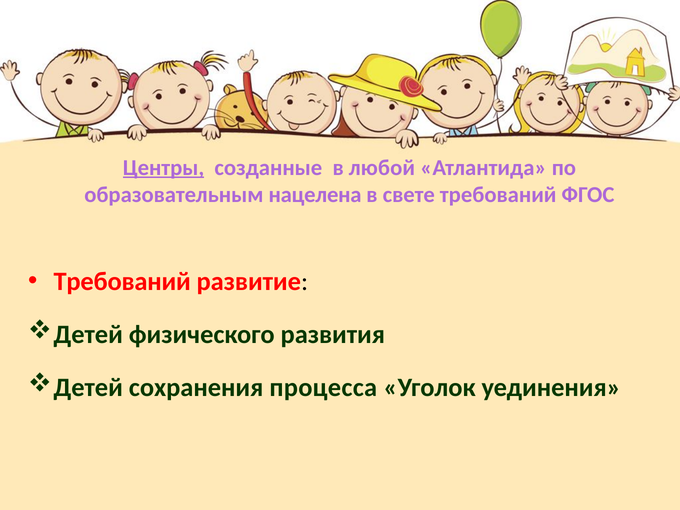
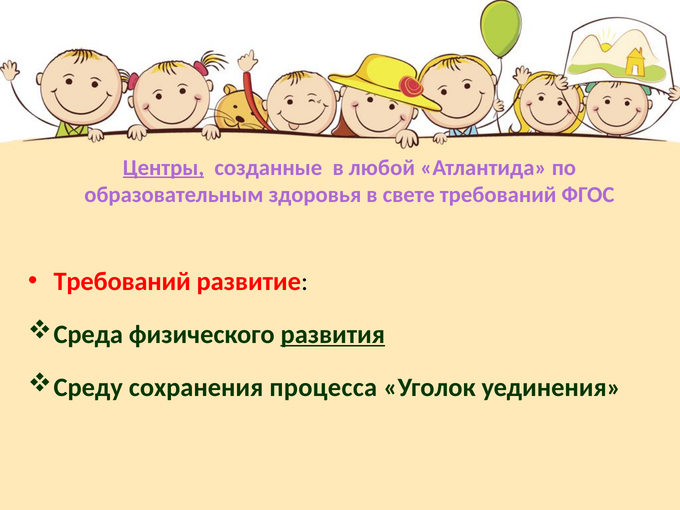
нацелена: нацелена -> здоровья
Детей at (88, 334): Детей -> Среда
развития underline: none -> present
Детей at (88, 387): Детей -> Среду
